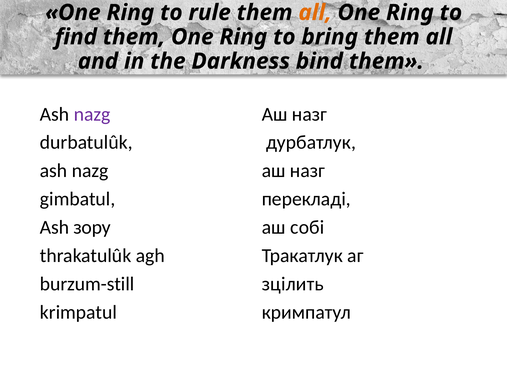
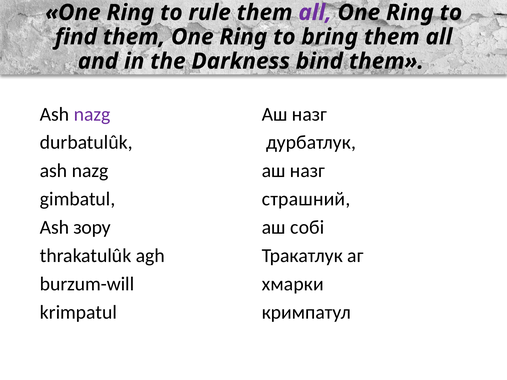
all at (315, 13) colour: orange -> purple
перекладі: перекладі -> страшний
burzum-still: burzum-still -> burzum-will
зцілить: зцілить -> хмарки
